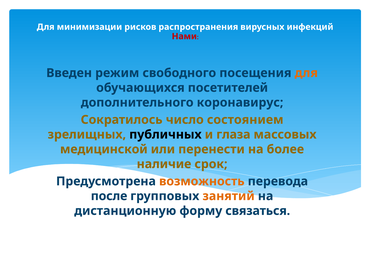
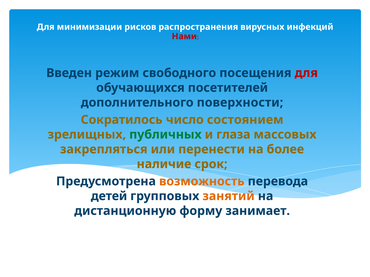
для at (306, 73) colour: orange -> red
коронавирус: коронавирус -> поверхности
публичных colour: black -> green
медицинской: медицинской -> закрепляться
после: после -> детей
связаться: связаться -> занимает
